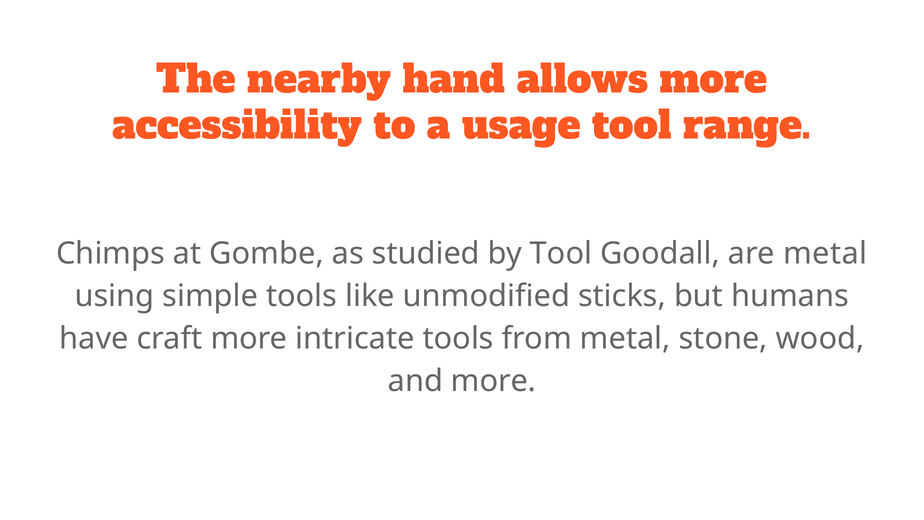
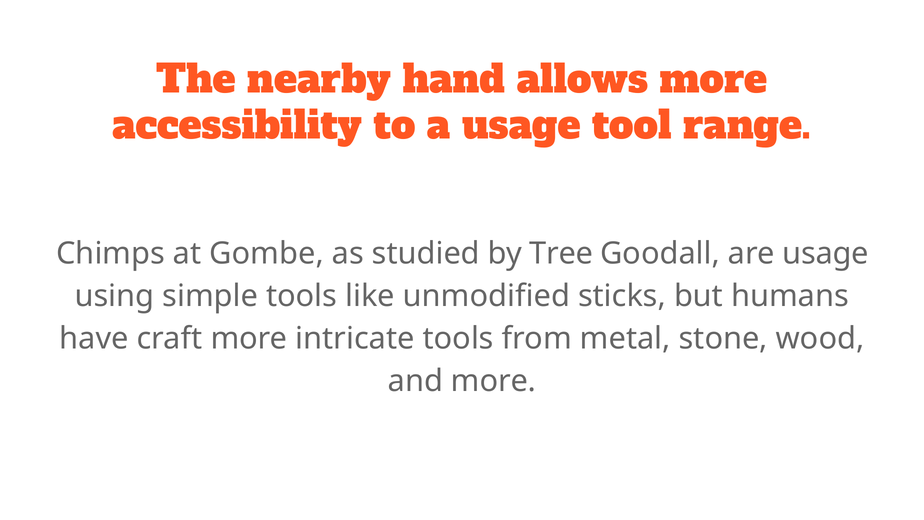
by Tool: Tool -> Tree
are metal: metal -> usage
